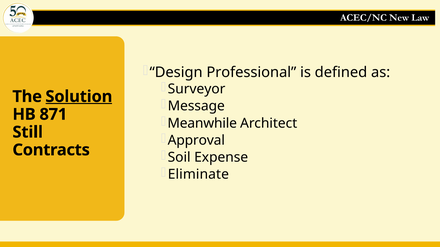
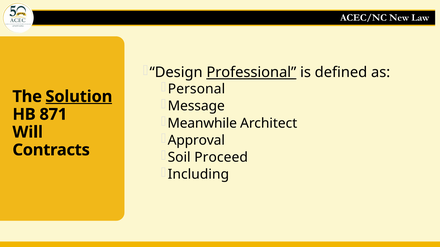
Professional underline: none -> present
Surveyor: Surveyor -> Personal
Still: Still -> Will
Expense: Expense -> Proceed
Eliminate: Eliminate -> Including
